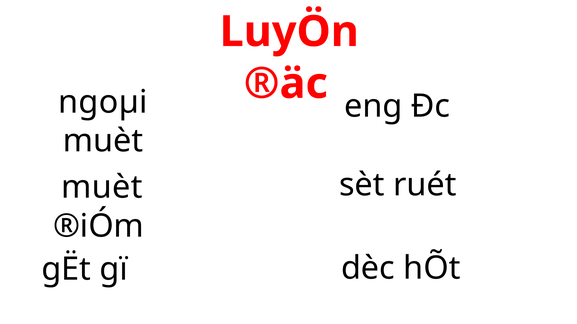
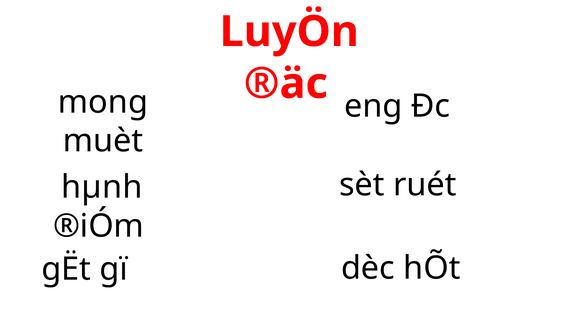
ngoµi: ngoµi -> mong
muèt at (102, 188): muèt -> hµnh
